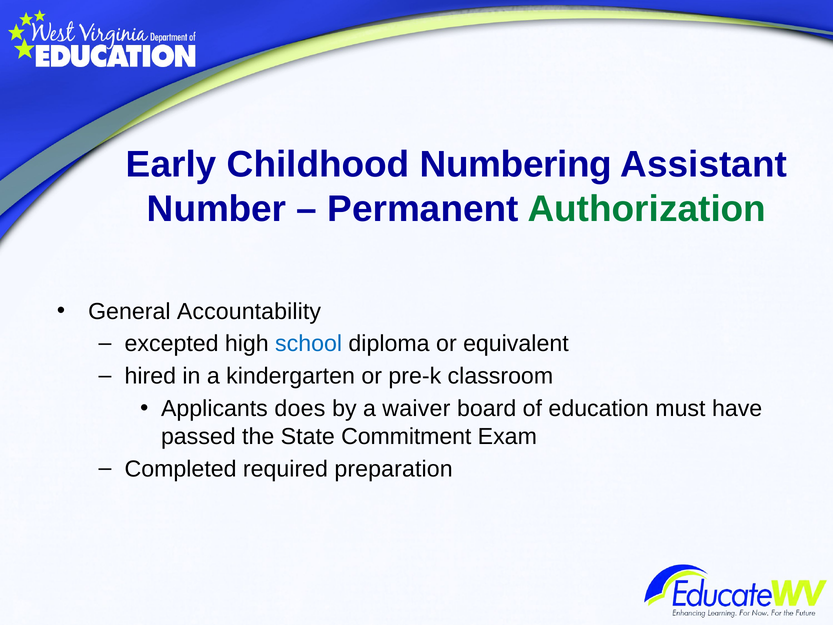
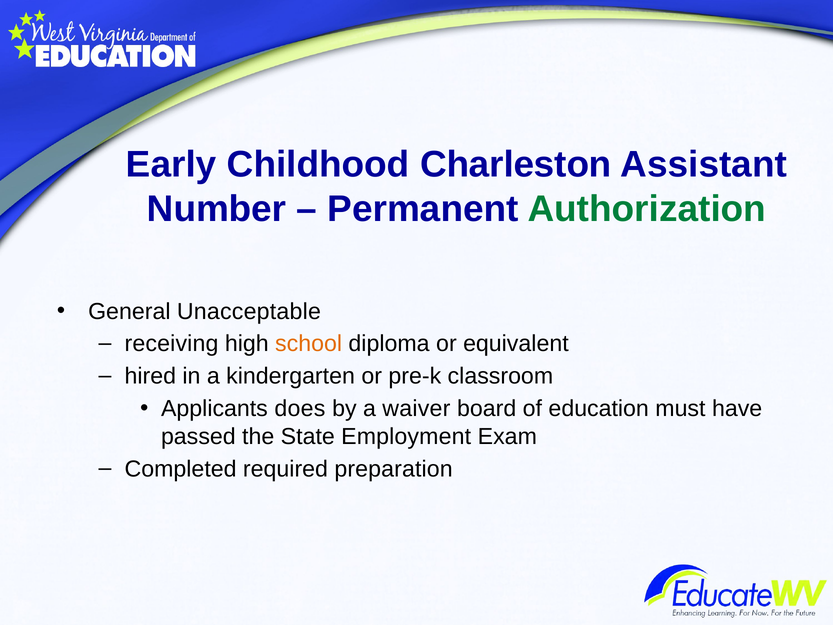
Numbering: Numbering -> Charleston
Accountability: Accountability -> Unacceptable
excepted: excepted -> receiving
school colour: blue -> orange
Commitment: Commitment -> Employment
